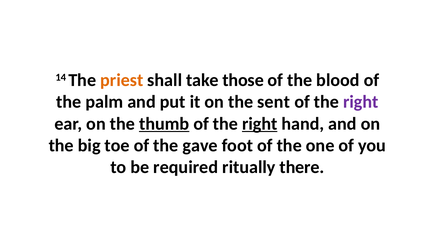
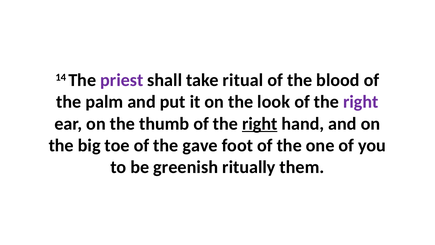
priest colour: orange -> purple
those: those -> ritual
sent: sent -> look
thumb underline: present -> none
required: required -> greenish
there: there -> them
